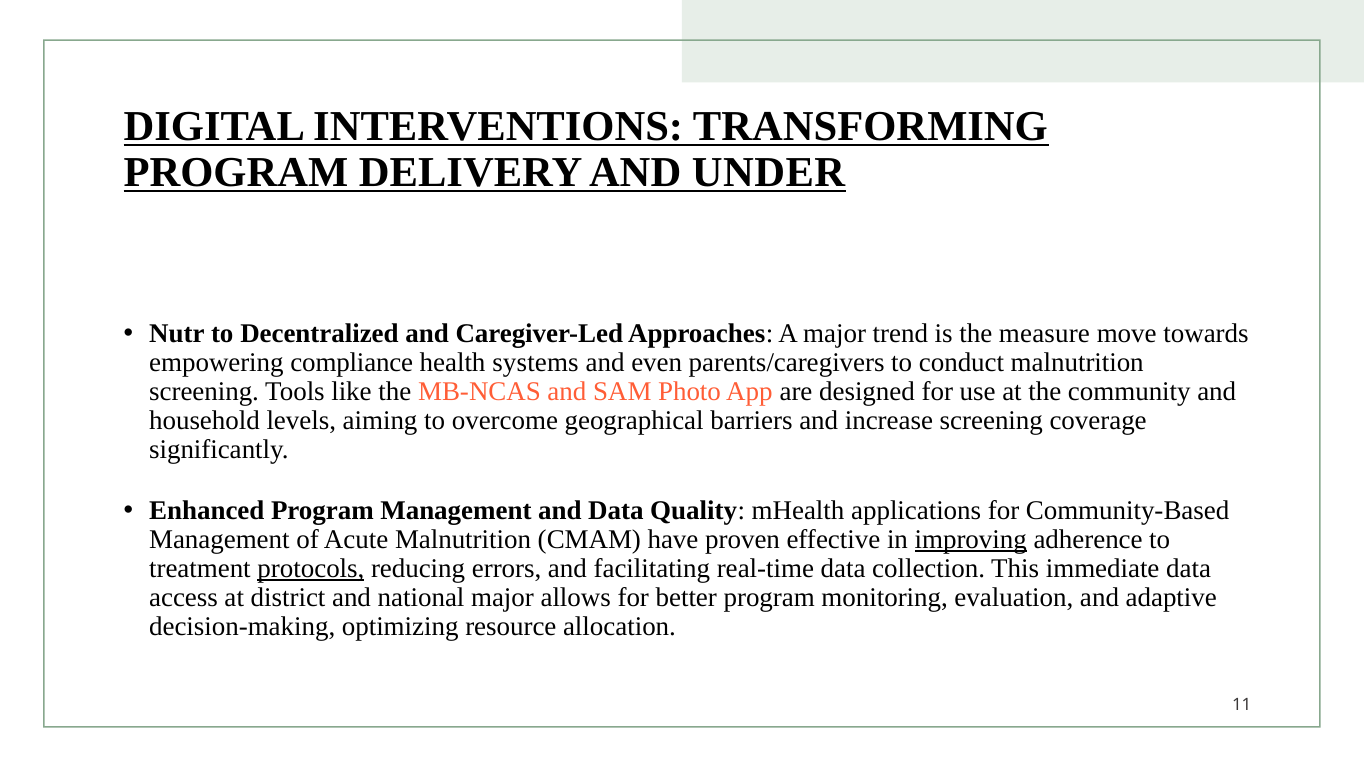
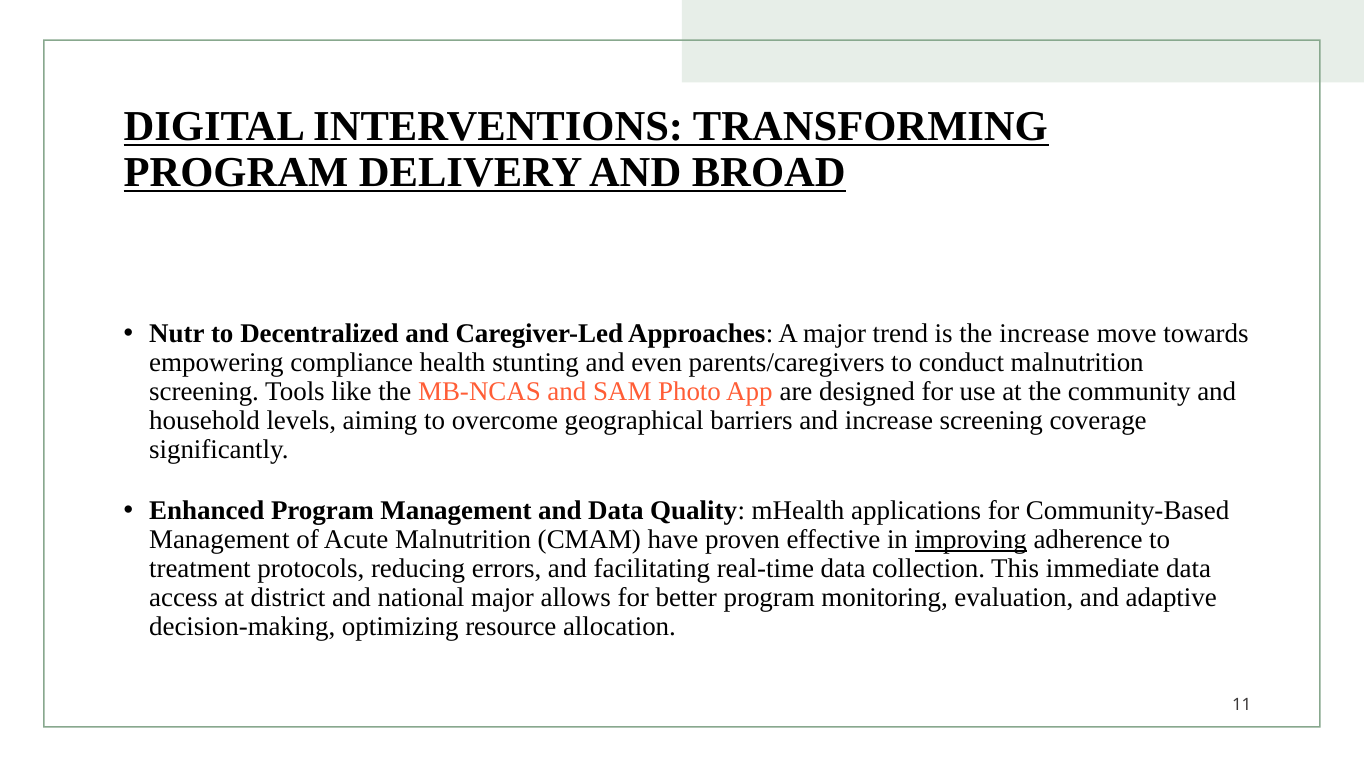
UNDER: UNDER -> BROAD
the measure: measure -> increase
systems: systems -> stunting
protocols underline: present -> none
